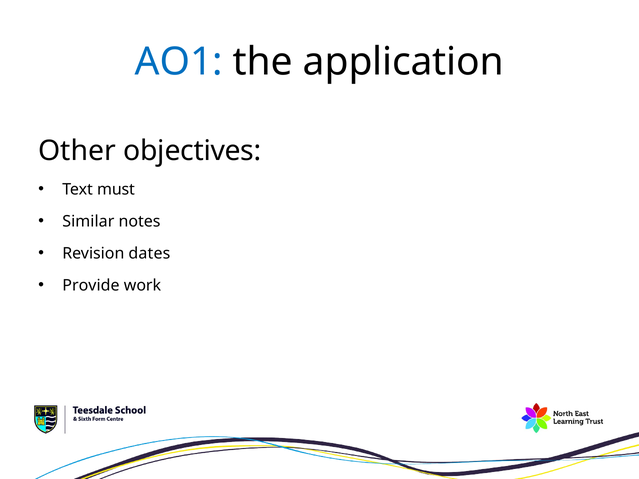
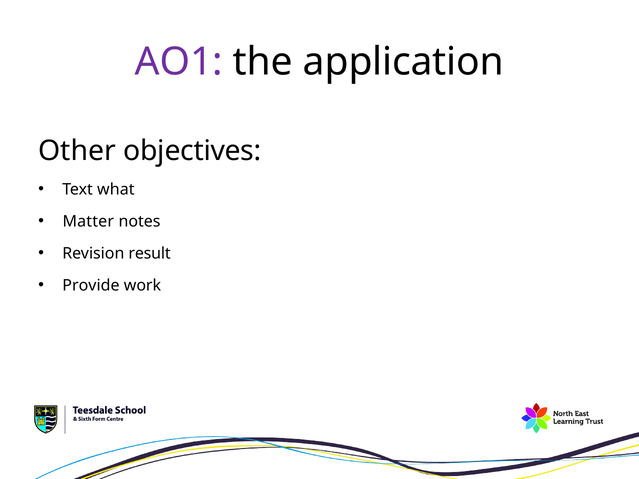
AO1 colour: blue -> purple
must: must -> what
Similar: Similar -> Matter
dates: dates -> result
